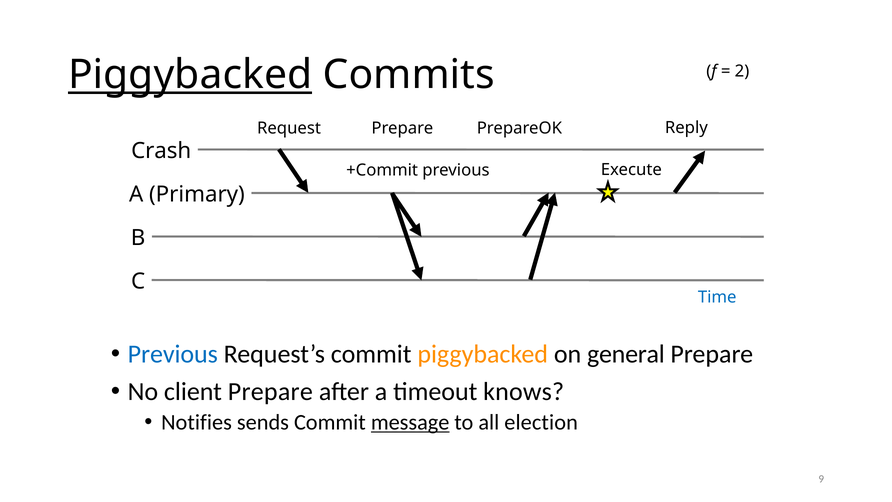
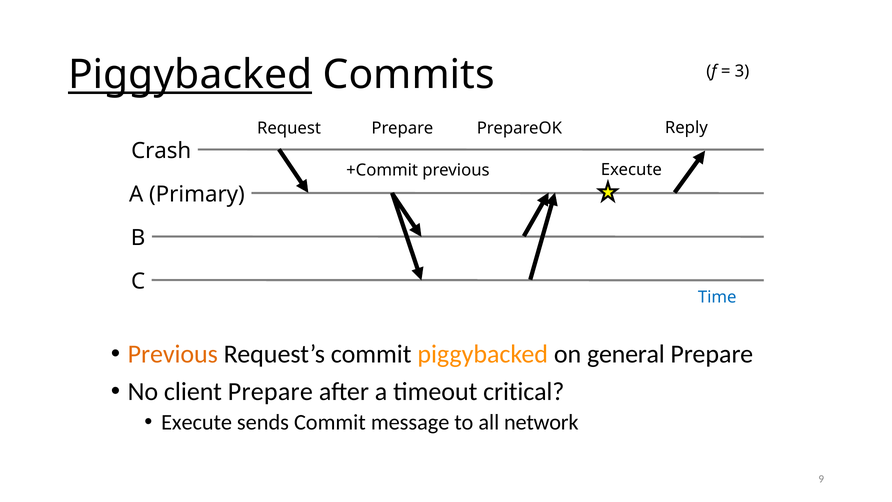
2: 2 -> 3
Previous at (173, 354) colour: blue -> orange
knows: knows -> critical
Notifies at (197, 422): Notifies -> Execute
message underline: present -> none
election: election -> network
